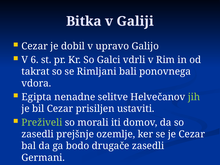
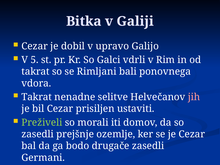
6: 6 -> 5
Egipta at (37, 97): Egipta -> Takrat
jih colour: light green -> pink
